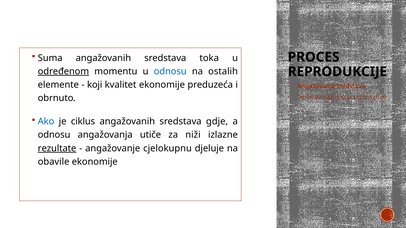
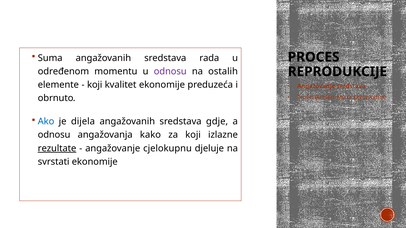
toka: toka -> rada
određenom underline: present -> none
odnosu at (170, 71) colour: blue -> purple
ciklus: ciklus -> dijela
utiče: utiče -> kako
za niži: niži -> koji
obavile: obavile -> svrstati
